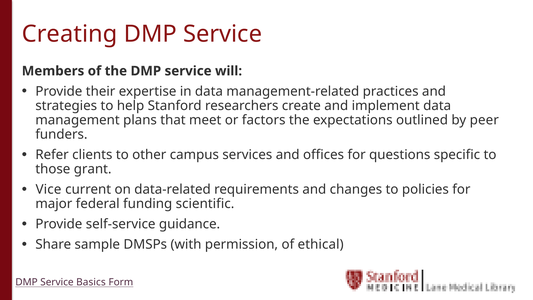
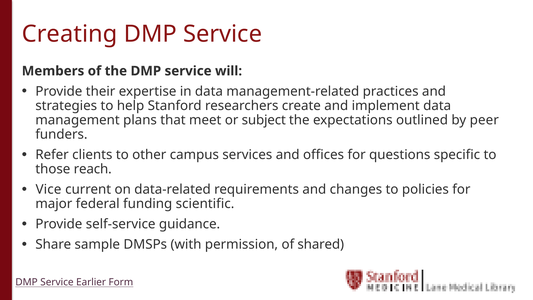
factors: factors -> subject
grant: grant -> reach
ethical: ethical -> shared
Basics: Basics -> Earlier
